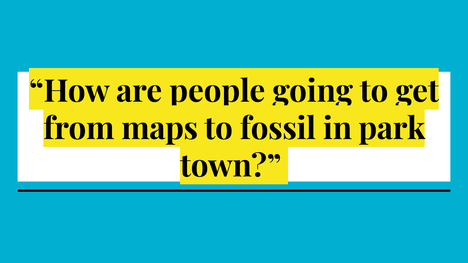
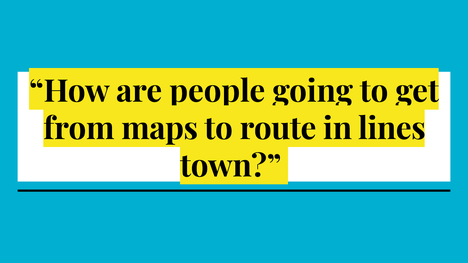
fossil: fossil -> route
park: park -> lines
